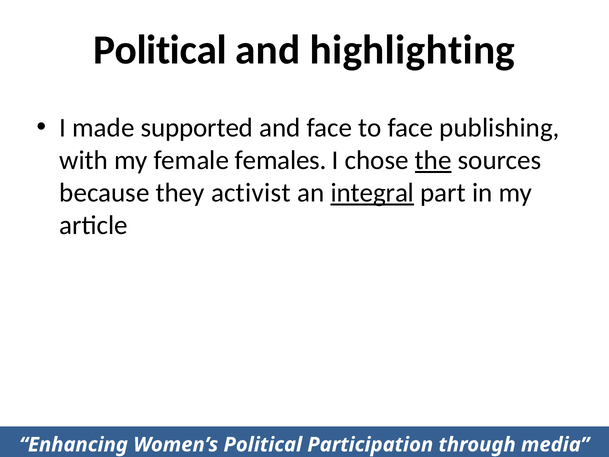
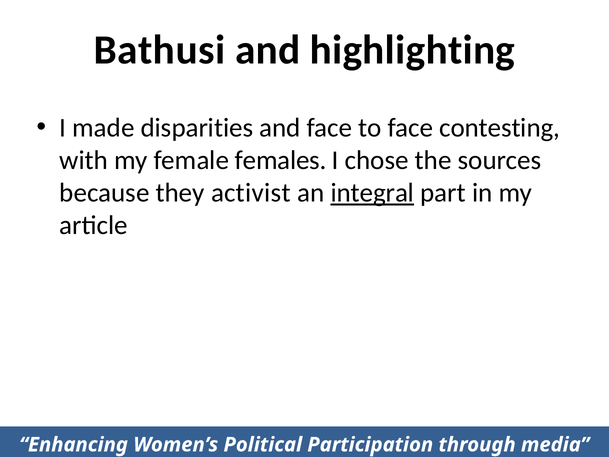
Political at (160, 50): Political -> Bathusi
supported: supported -> disparities
publishing: publishing -> contesting
the underline: present -> none
